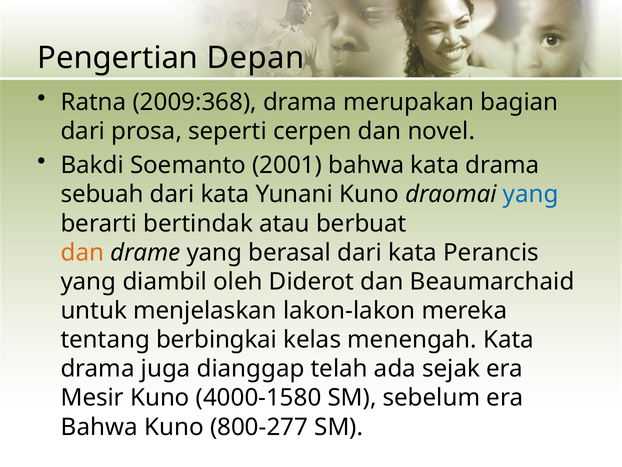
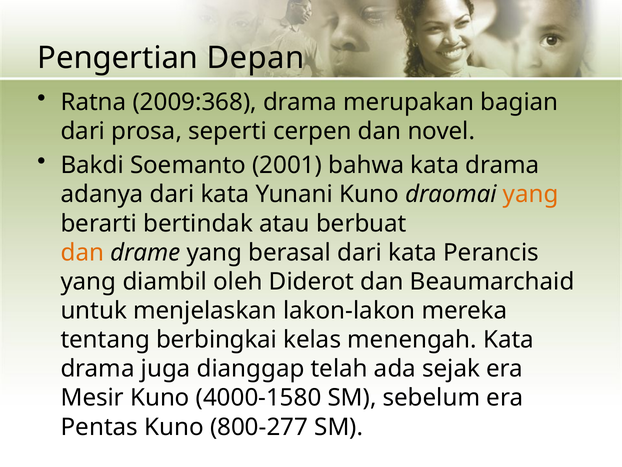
sebuah: sebuah -> adanya
yang at (531, 194) colour: blue -> orange
Bahwa at (99, 427): Bahwa -> Pentas
